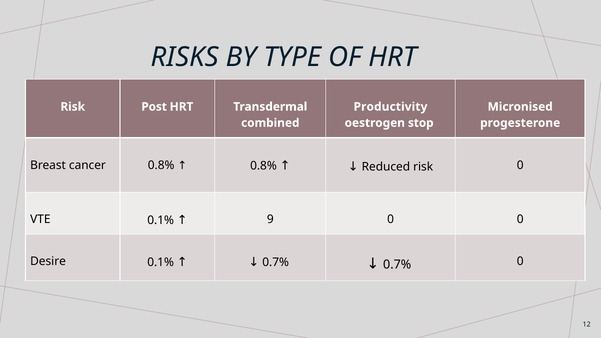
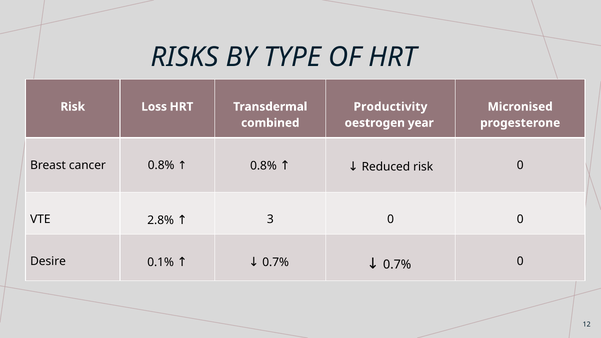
Post: Post -> Loss
stop: stop -> year
VTE 0.1%: 0.1% -> 2.8%
9: 9 -> 3
